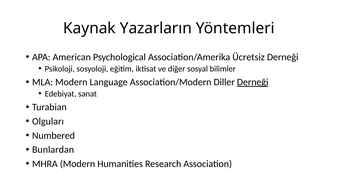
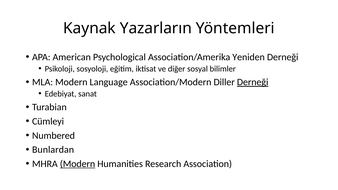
Ücretsiz: Ücretsiz -> Yeniden
Olguları: Olguları -> Cümleyi
Modern at (78, 164) underline: none -> present
